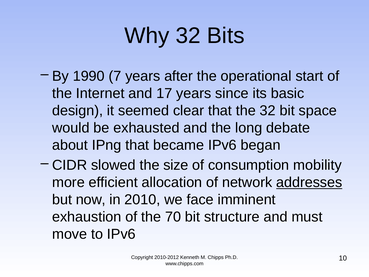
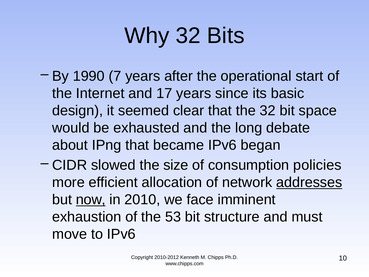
mobility: mobility -> policies
now underline: none -> present
70: 70 -> 53
